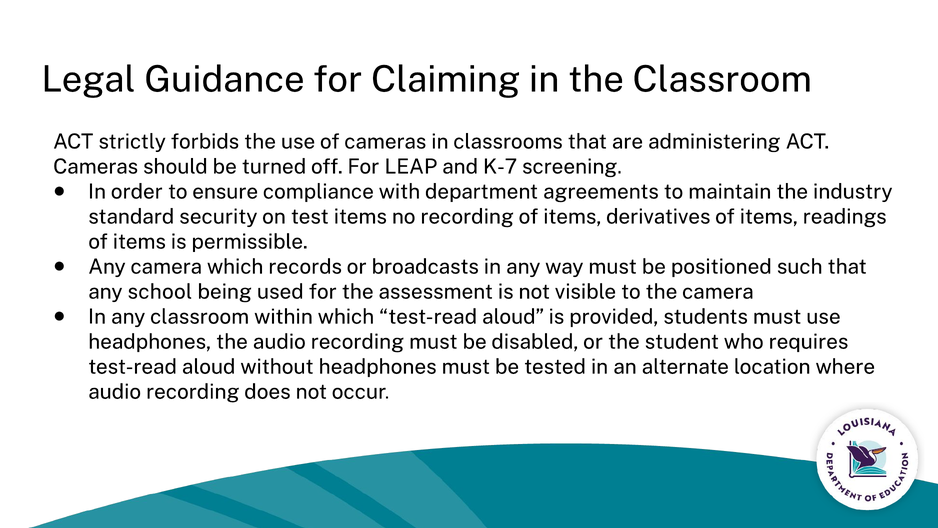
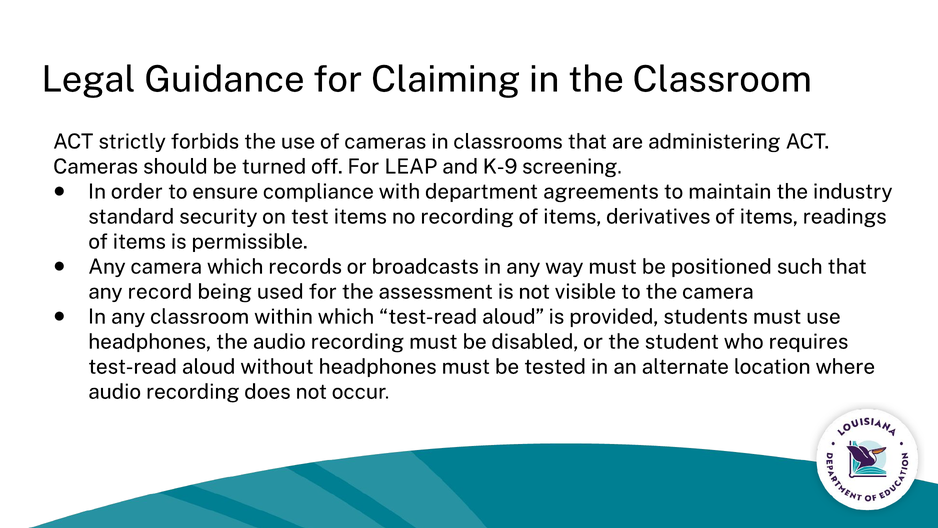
K-7: K-7 -> K-9
school: school -> record
